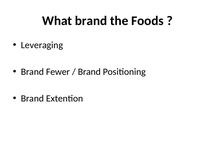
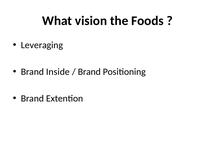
What brand: brand -> vision
Fewer: Fewer -> Inside
